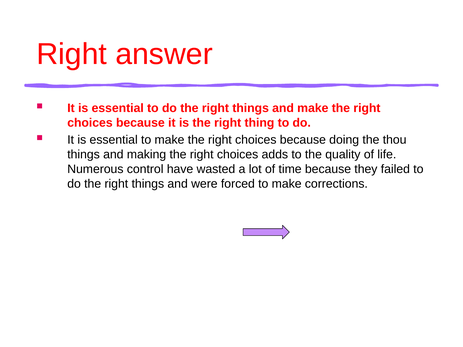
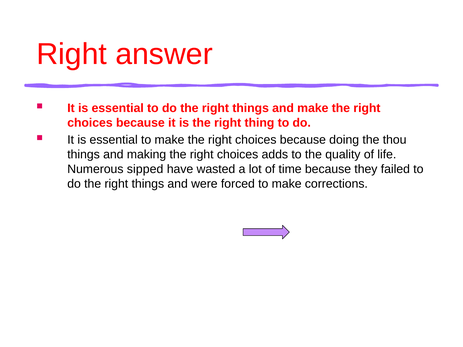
control: control -> sipped
